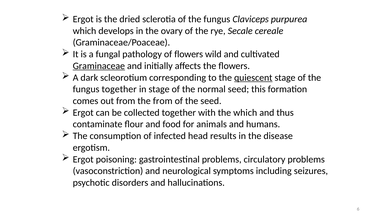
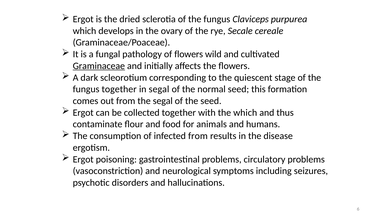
quiescent underline: present -> none
in stage: stage -> segal
the from: from -> segal
infected head: head -> from
